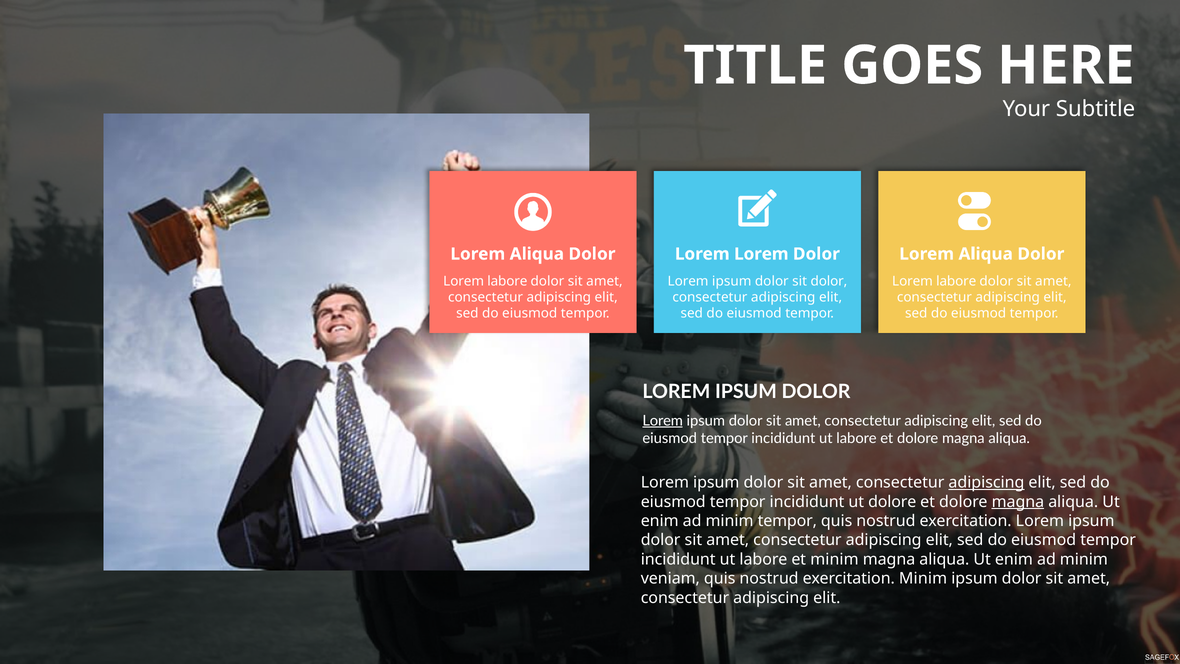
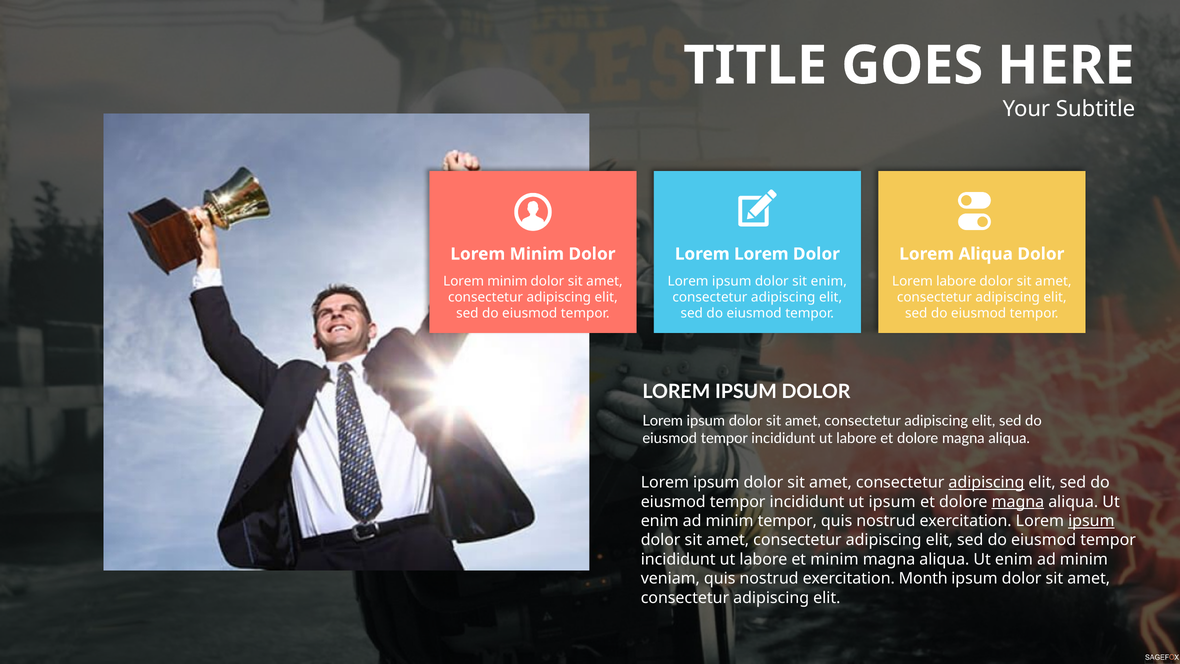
Aliqua at (537, 254): Aliqua -> Minim
labore at (507, 281): labore -> minim
sit dolor: dolor -> enim
Lorem at (663, 421) underline: present -> none
ut dolore: dolore -> ipsum
ipsum at (1091, 521) underline: none -> present
exercitation Minim: Minim -> Month
